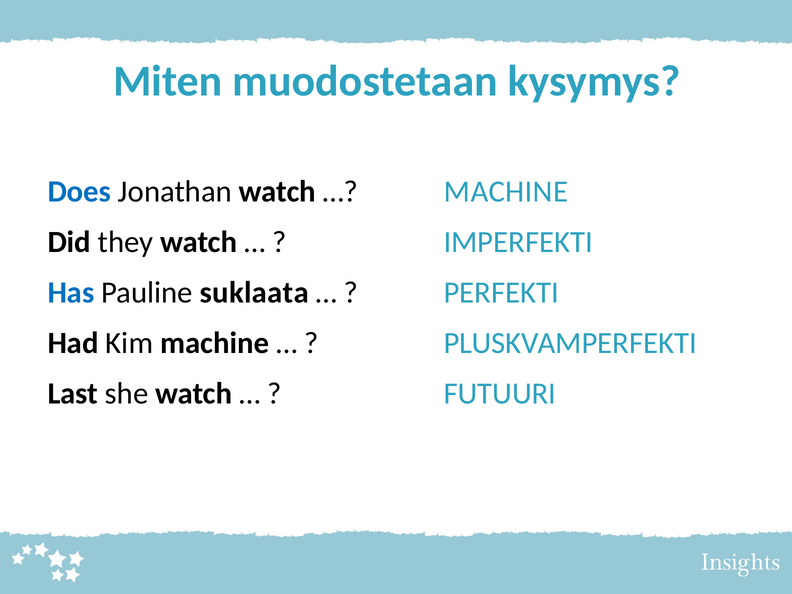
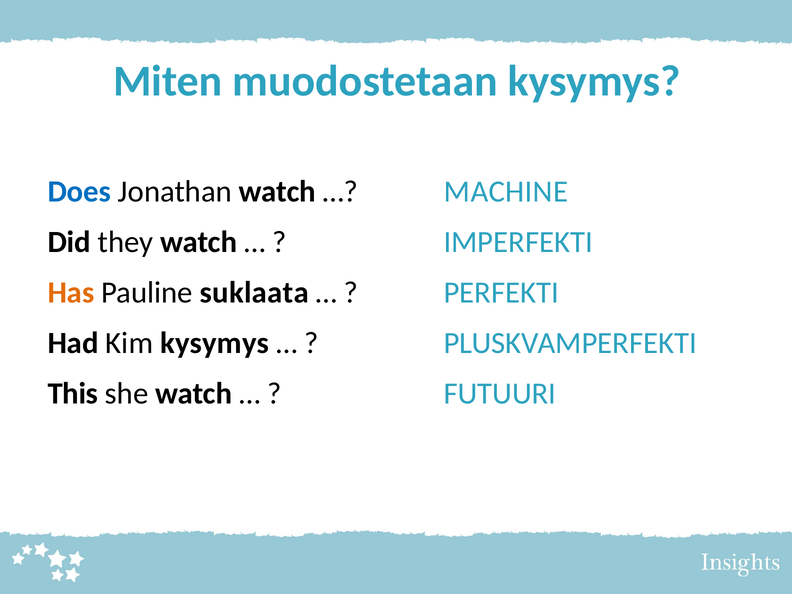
Has colour: blue -> orange
Kim machine: machine -> kysymys
Last: Last -> This
